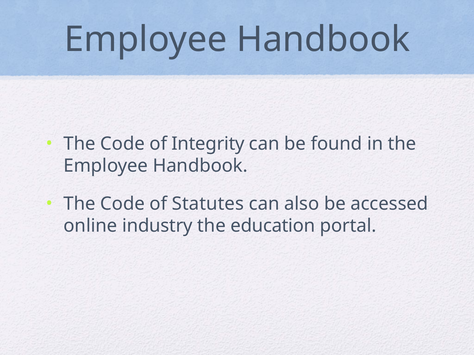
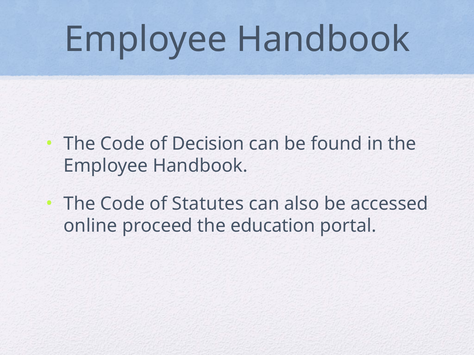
Integrity: Integrity -> Decision
industry: industry -> proceed
